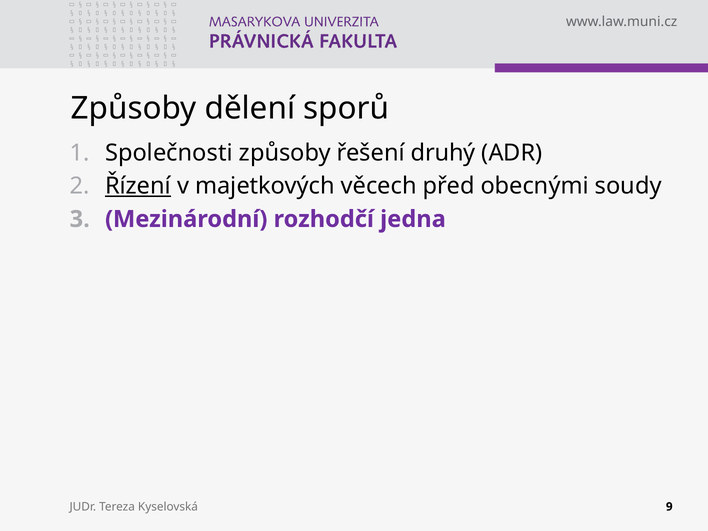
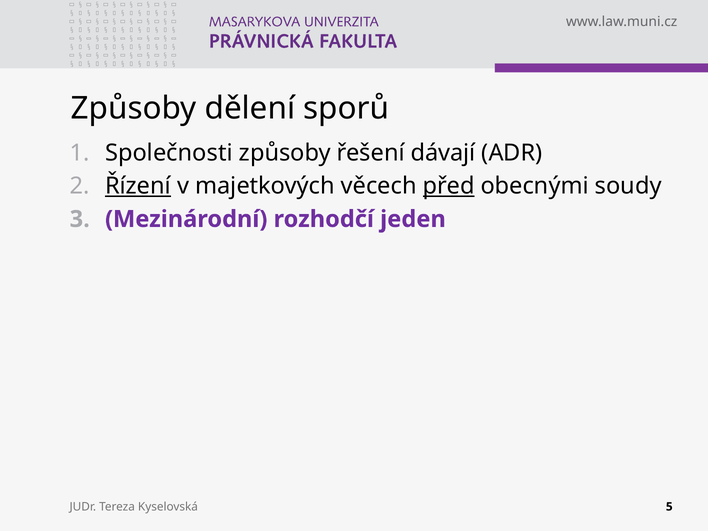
druhý: druhý -> dávají
před underline: none -> present
jedna: jedna -> jeden
9: 9 -> 5
